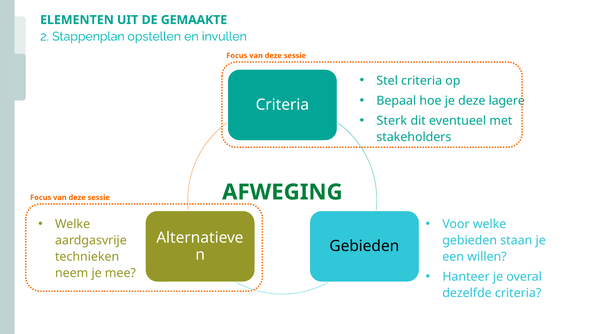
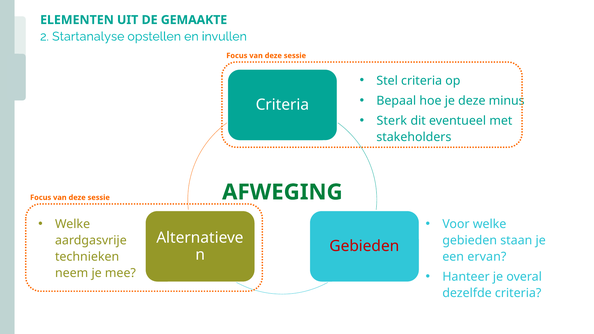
Stappenplan: Stappenplan -> Startanalyse
lagere: lagere -> minus
Gebieden at (364, 246) colour: black -> red
willen: willen -> ervan
